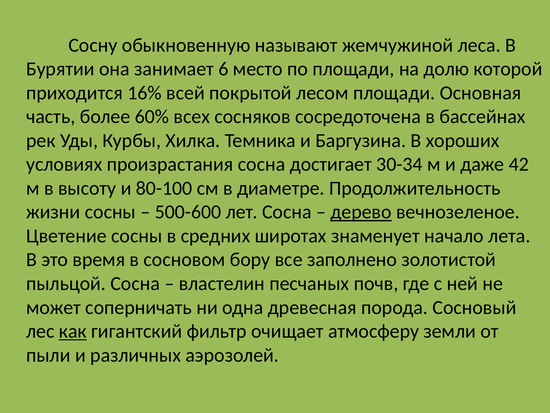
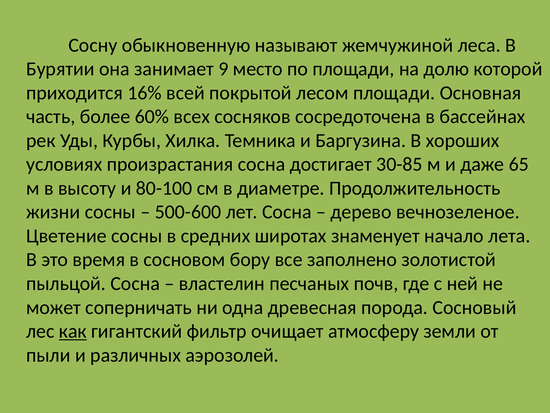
6: 6 -> 9
30-34: 30-34 -> 30-85
42: 42 -> 65
дерево underline: present -> none
